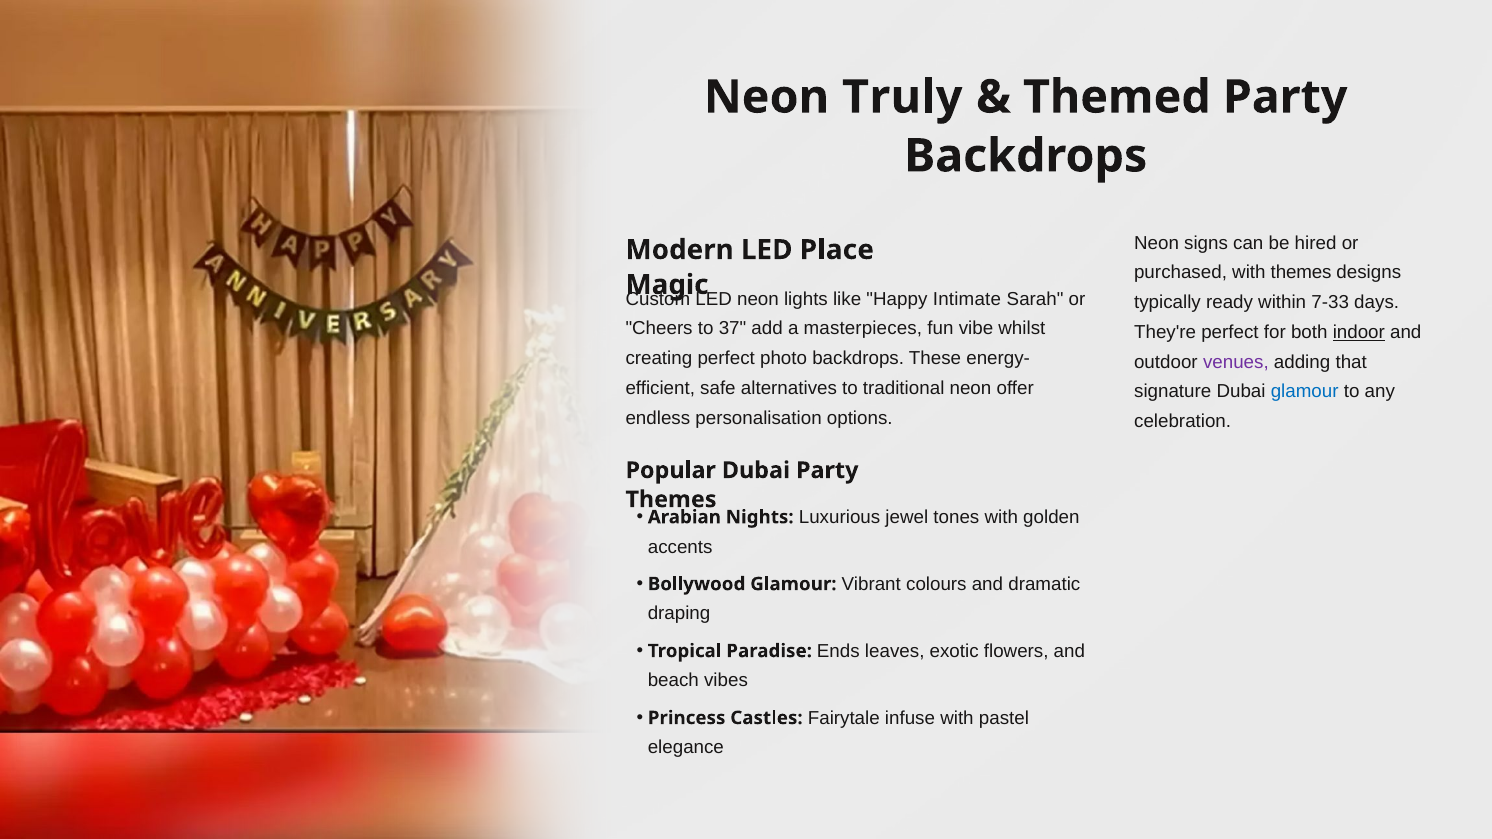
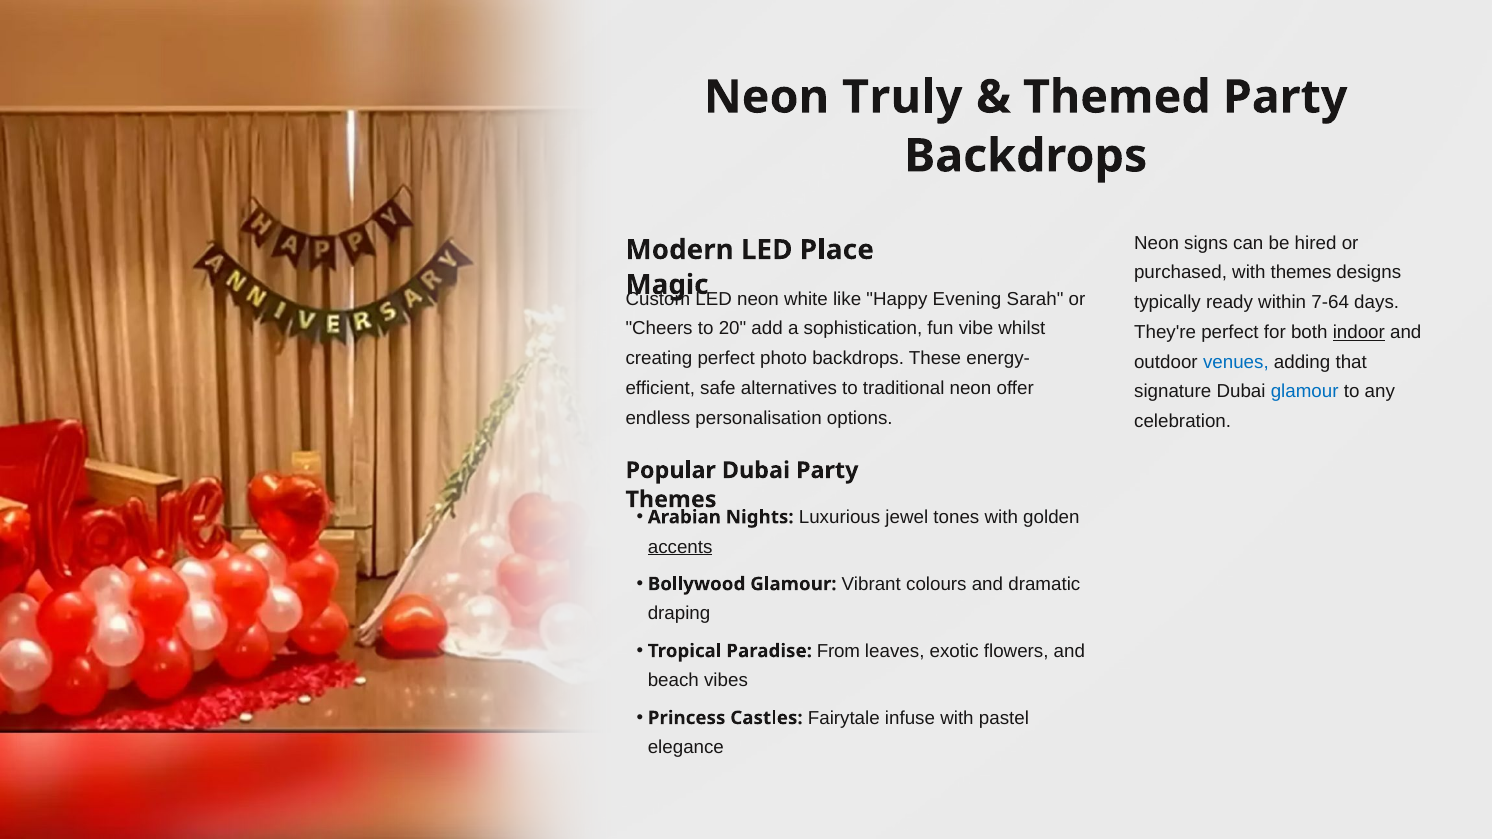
lights: lights -> white
Intimate: Intimate -> Evening
7-33: 7-33 -> 7-64
37: 37 -> 20
masterpieces: masterpieces -> sophistication
venues colour: purple -> blue
accents underline: none -> present
Ends: Ends -> From
